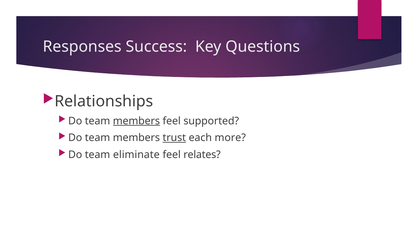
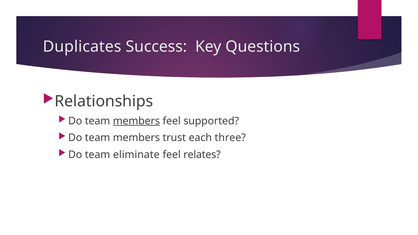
Responses: Responses -> Duplicates
trust underline: present -> none
more: more -> three
